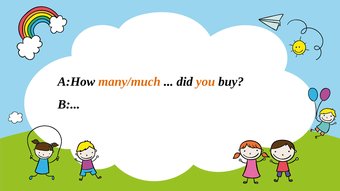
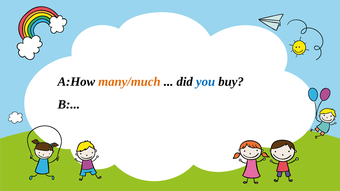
you colour: orange -> blue
